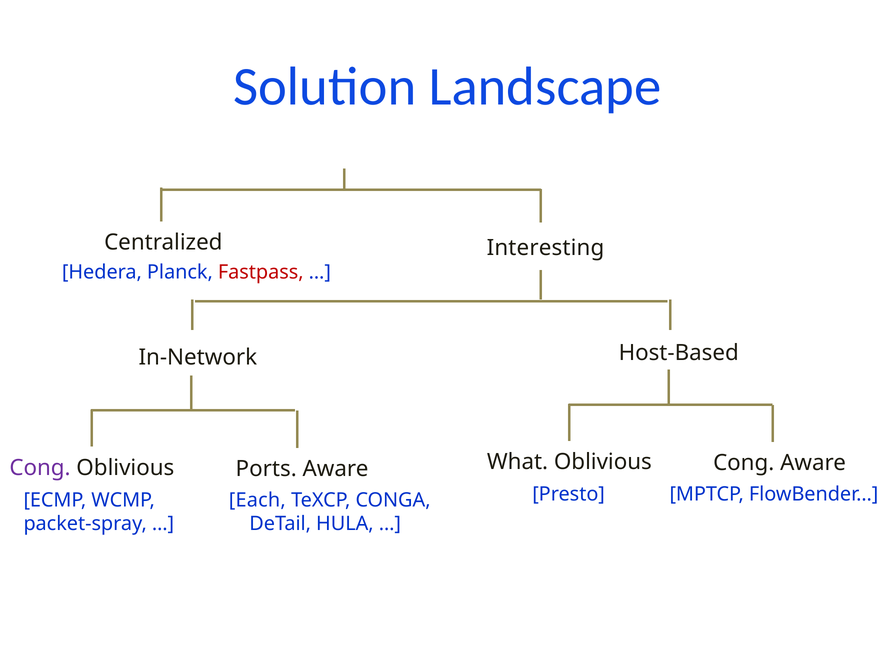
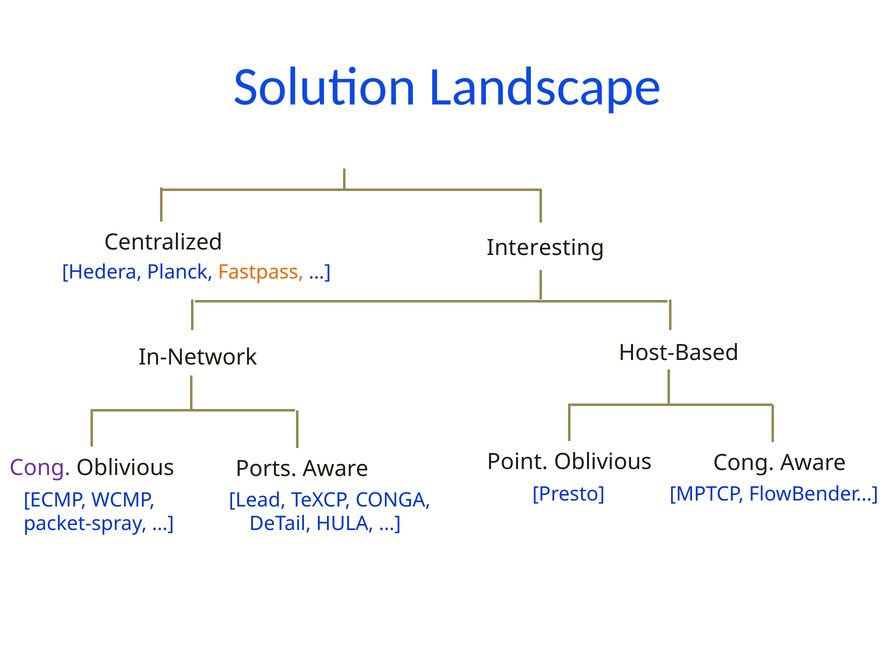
Fastpass colour: red -> orange
What: What -> Point
Each: Each -> Lead
